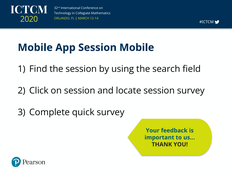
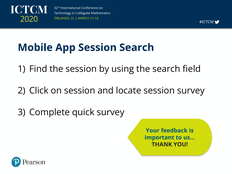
Session Mobile: Mobile -> Search
